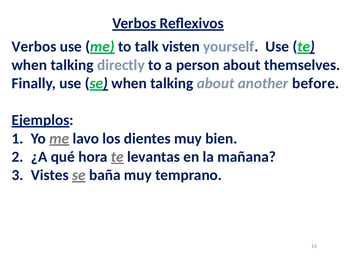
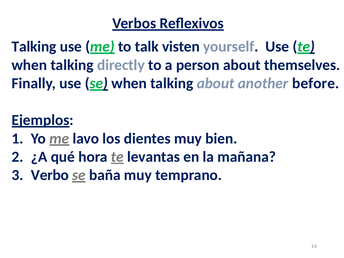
Verbos at (34, 47): Verbos -> Talking
Vistes: Vistes -> Verbo
